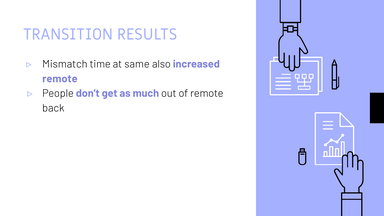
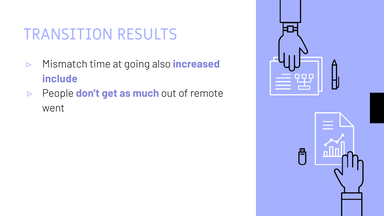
same: same -> going
remote at (60, 79): remote -> include
back: back -> went
